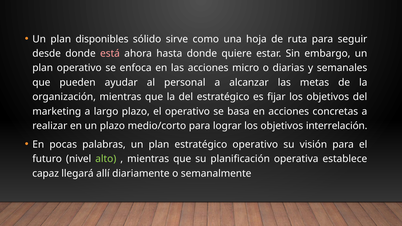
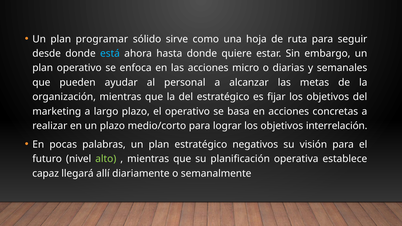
disponibles: disponibles -> programar
está colour: pink -> light blue
estratégico operativo: operativo -> negativos
